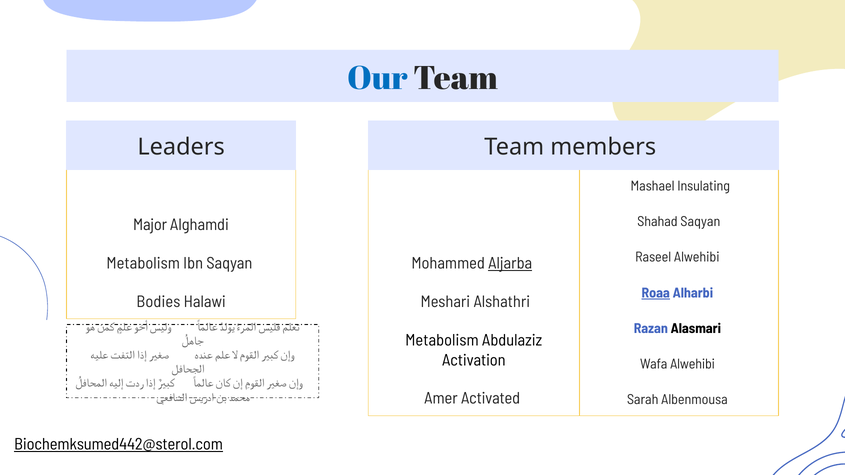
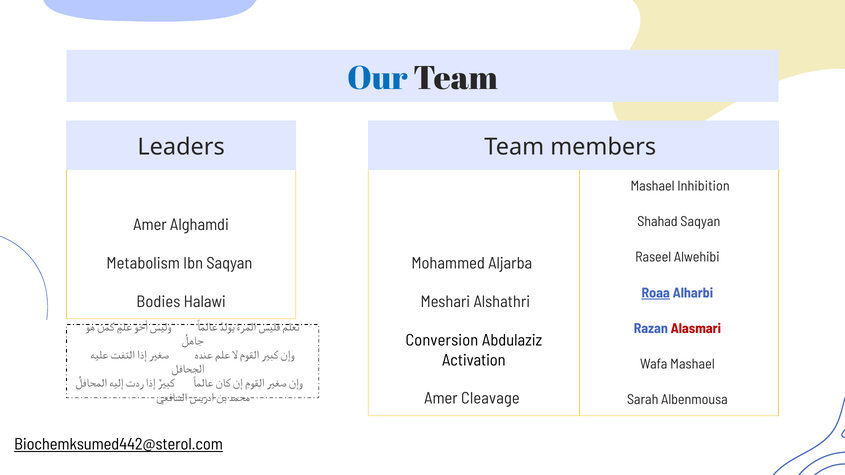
Insulating: Insulating -> Inhibition
Major at (150, 225): Major -> Amer
Aljarba underline: present -> none
Alasmari colour: black -> red
Metabolism at (442, 341): Metabolism -> Conversion
Wafa Alwehibi: Alwehibi -> Mashael
Activated: Activated -> Cleavage
